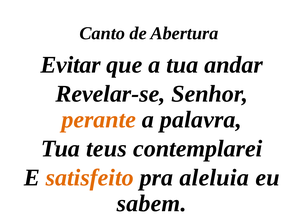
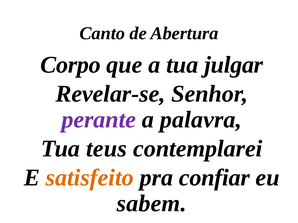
Evitar: Evitar -> Corpo
andar: andar -> julgar
perante colour: orange -> purple
aleluia: aleluia -> confiar
